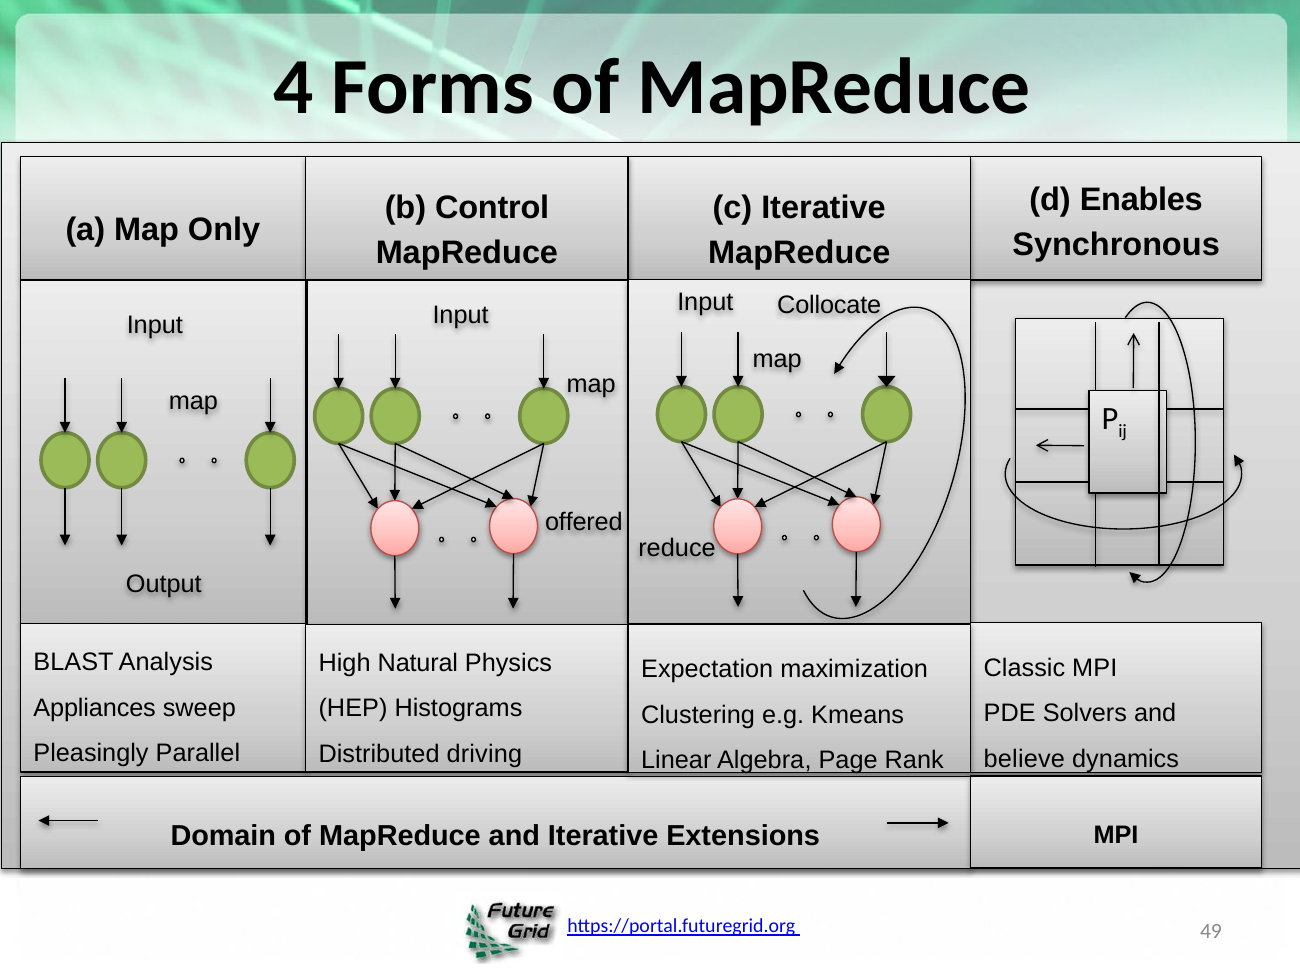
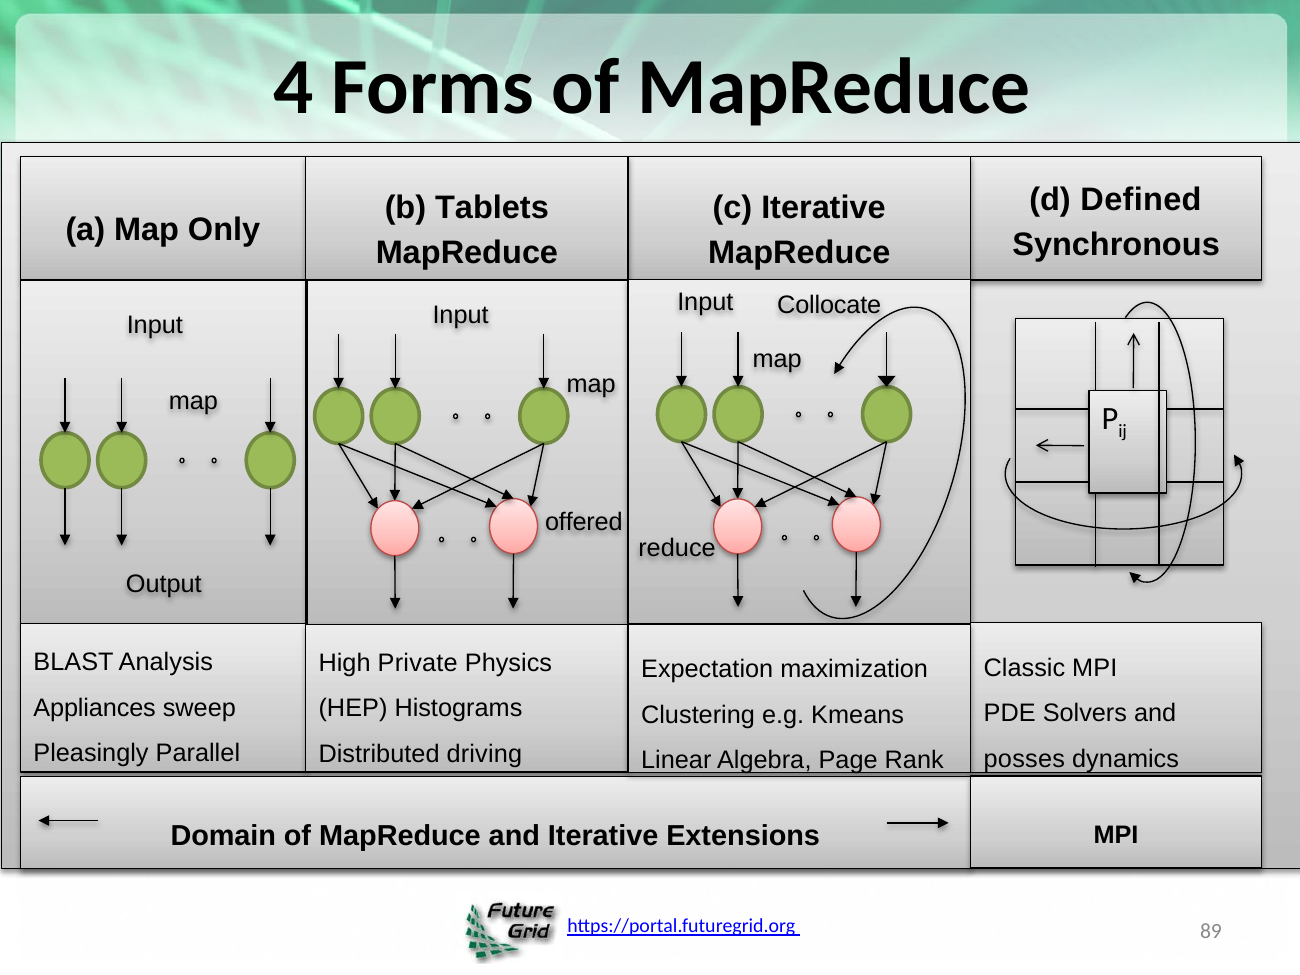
Enables: Enables -> Defined
Control: Control -> Tablets
Natural: Natural -> Private
believe: believe -> posses
49: 49 -> 89
